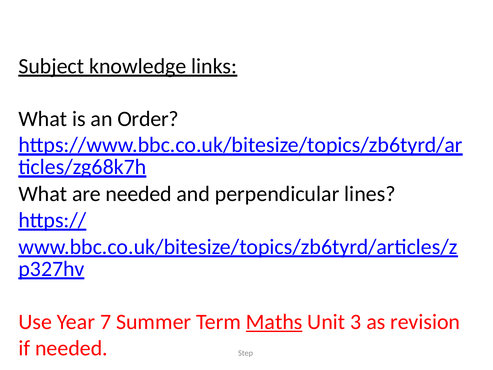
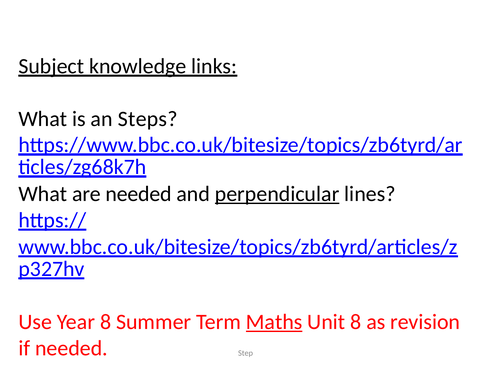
Order: Order -> Steps
perpendicular underline: none -> present
Year 7: 7 -> 8
Unit 3: 3 -> 8
